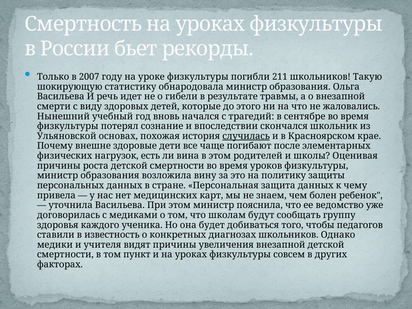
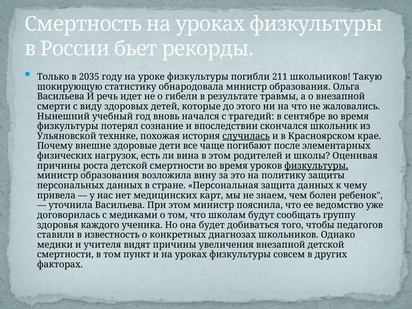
2007: 2007 -> 2035
основах: основах -> технике
физкультуры at (316, 166) underline: none -> present
